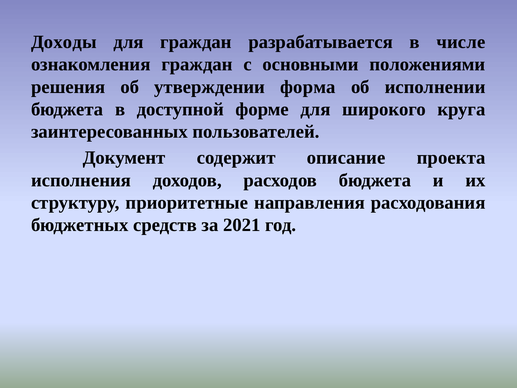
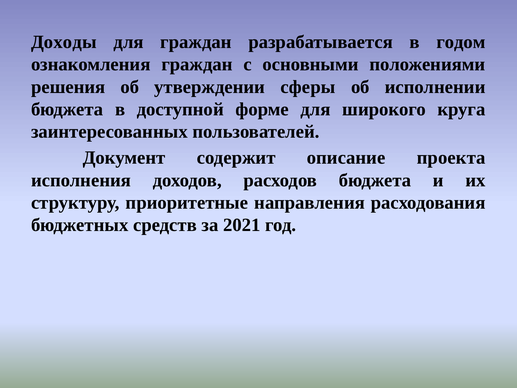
числе: числе -> годом
форма: форма -> сферы
